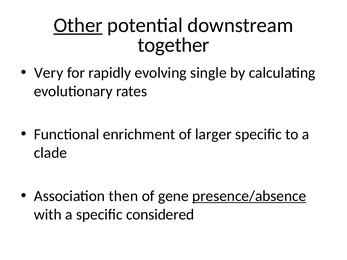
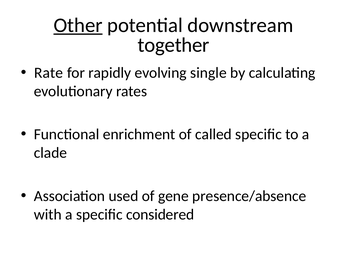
Very: Very -> Rate
larger: larger -> called
then: then -> used
presence/absence underline: present -> none
